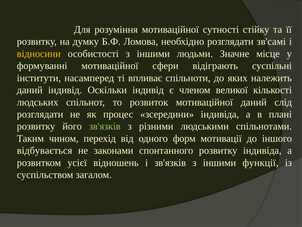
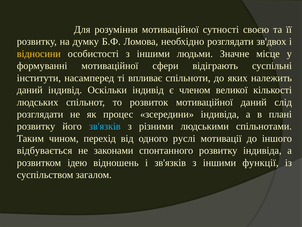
стійку: стійку -> своєю
зв'самі: зв'самі -> зв'двох
зв'язків at (105, 126) colour: light green -> light blue
форм: форм -> руслі
усієї: усієї -> ідею
